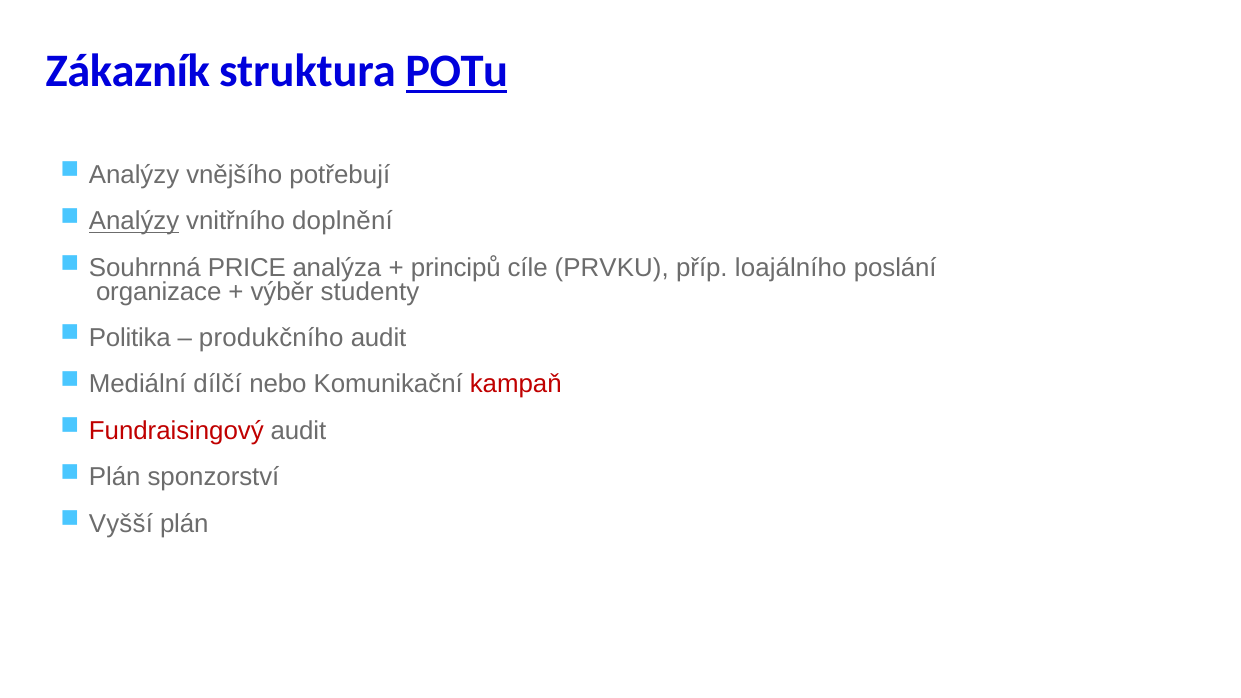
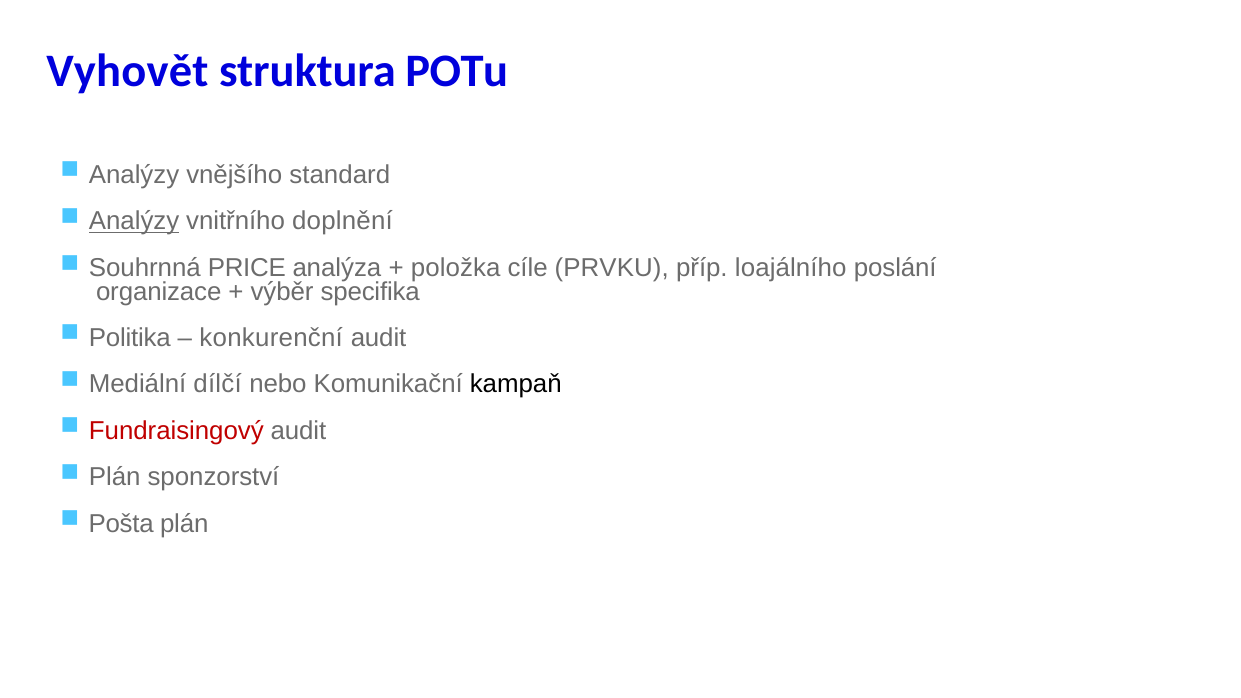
Zákazník: Zákazník -> Vyhovět
POTu underline: present -> none
potřebují: potřebují -> standard
principů: principů -> položka
studenty: studenty -> specifika
produkčního: produkčního -> konkurenční
kampaň colour: red -> black
Vyšší: Vyšší -> Pošta
